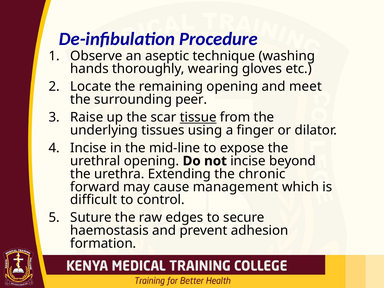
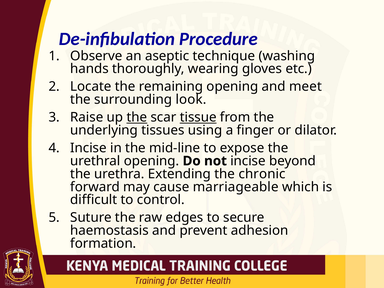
peer: peer -> look
the at (137, 117) underline: none -> present
management: management -> marriageable
